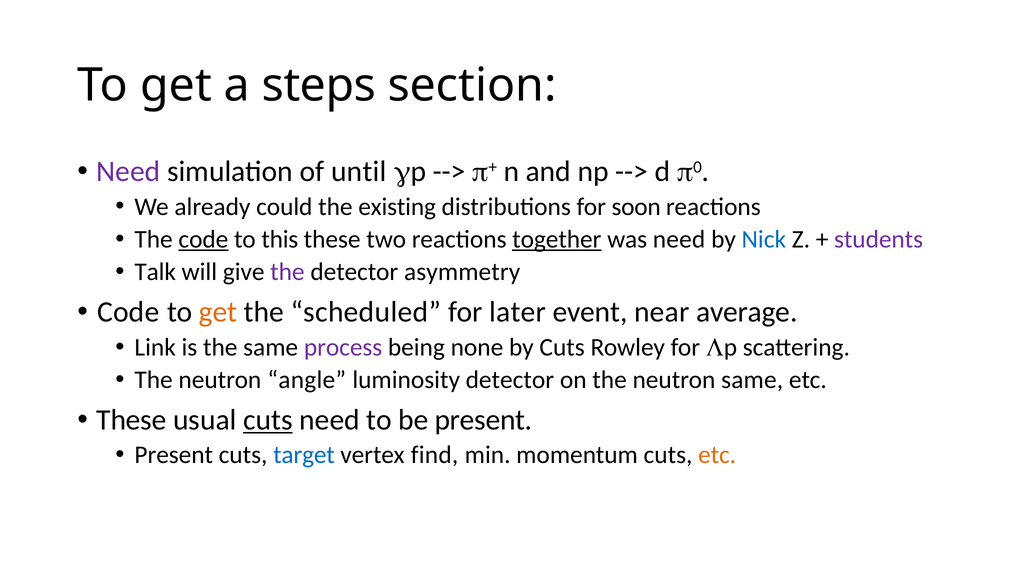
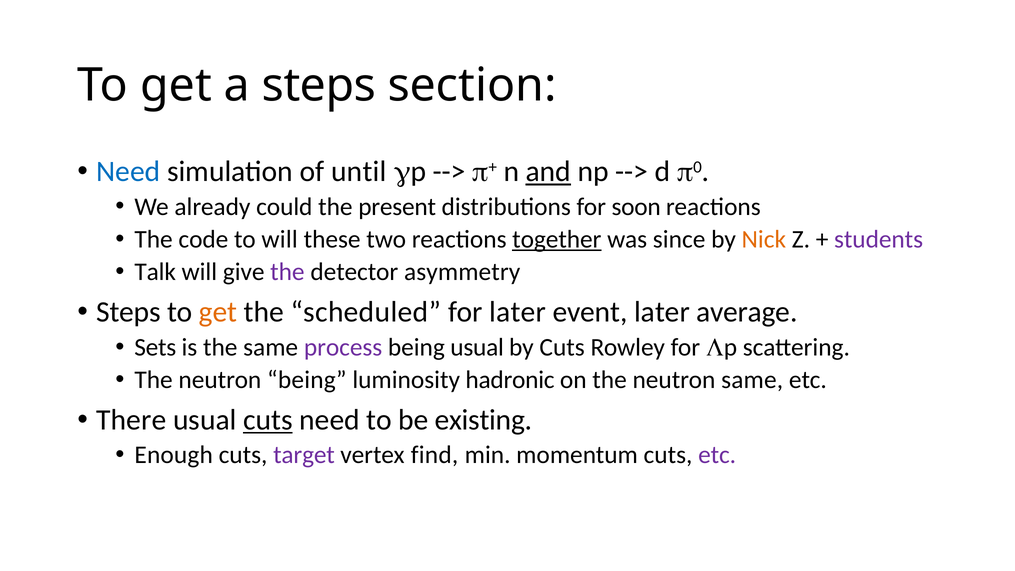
Need at (128, 172) colour: purple -> blue
and underline: none -> present
existing: existing -> present
code at (203, 239) underline: present -> none
to this: this -> will
was need: need -> since
Nick colour: blue -> orange
Code at (128, 312): Code -> Steps
event near: near -> later
Link: Link -> Sets
being none: none -> usual
neutron angle: angle -> being
luminosity detector: detector -> hadronic
These at (131, 420): These -> There
be present: present -> existing
Present at (174, 455): Present -> Enough
target colour: blue -> purple
etc at (717, 455) colour: orange -> purple
